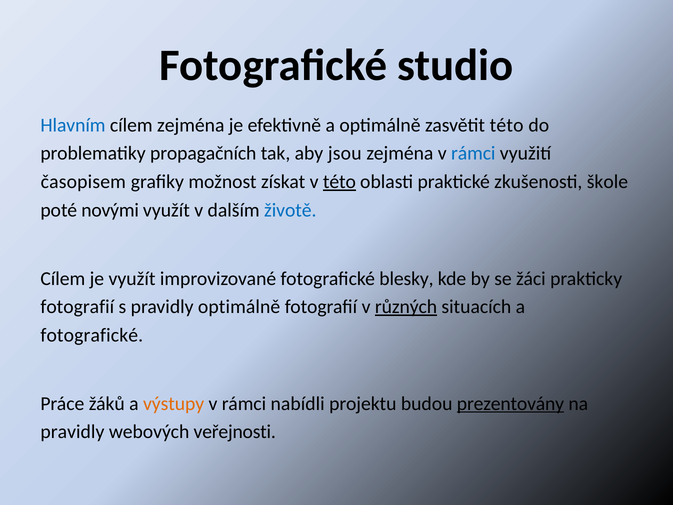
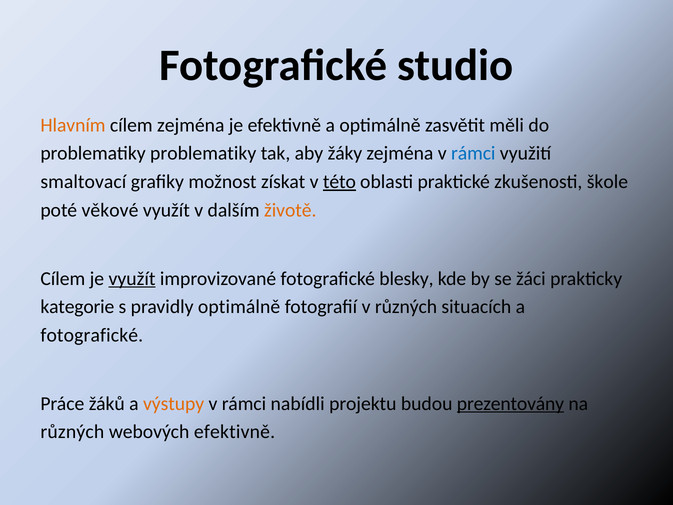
Hlavním colour: blue -> orange
zasvětit této: této -> měli
problematiky propagačních: propagačních -> problematiky
jsou: jsou -> žáky
časopisem: časopisem -> smaltovací
novými: novými -> věkové
životě colour: blue -> orange
využít at (132, 278) underline: none -> present
fotografií at (77, 307): fotografií -> kategorie
různých at (406, 307) underline: present -> none
pravidly at (72, 432): pravidly -> různých
webových veřejnosti: veřejnosti -> efektivně
